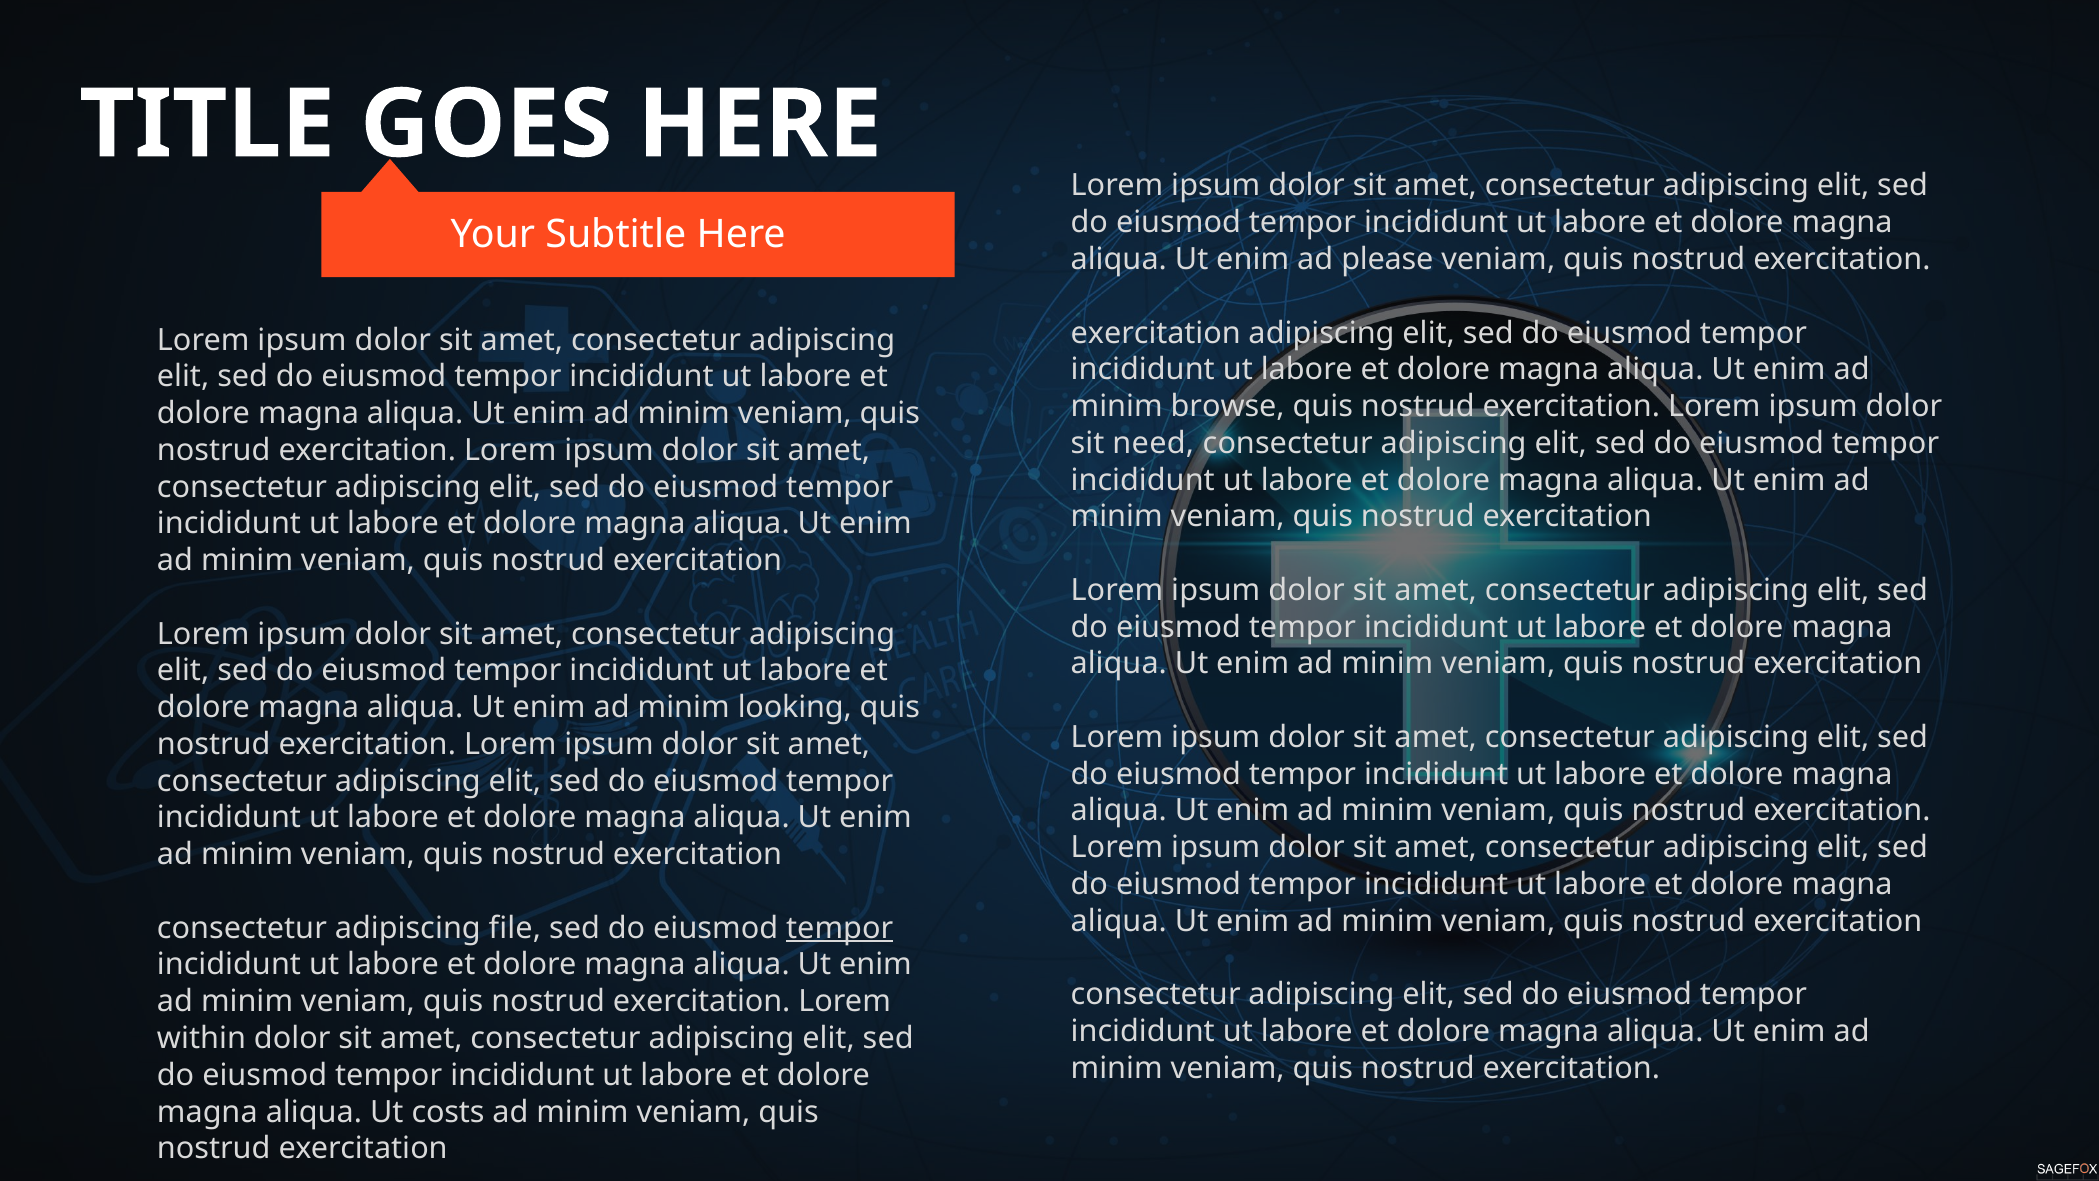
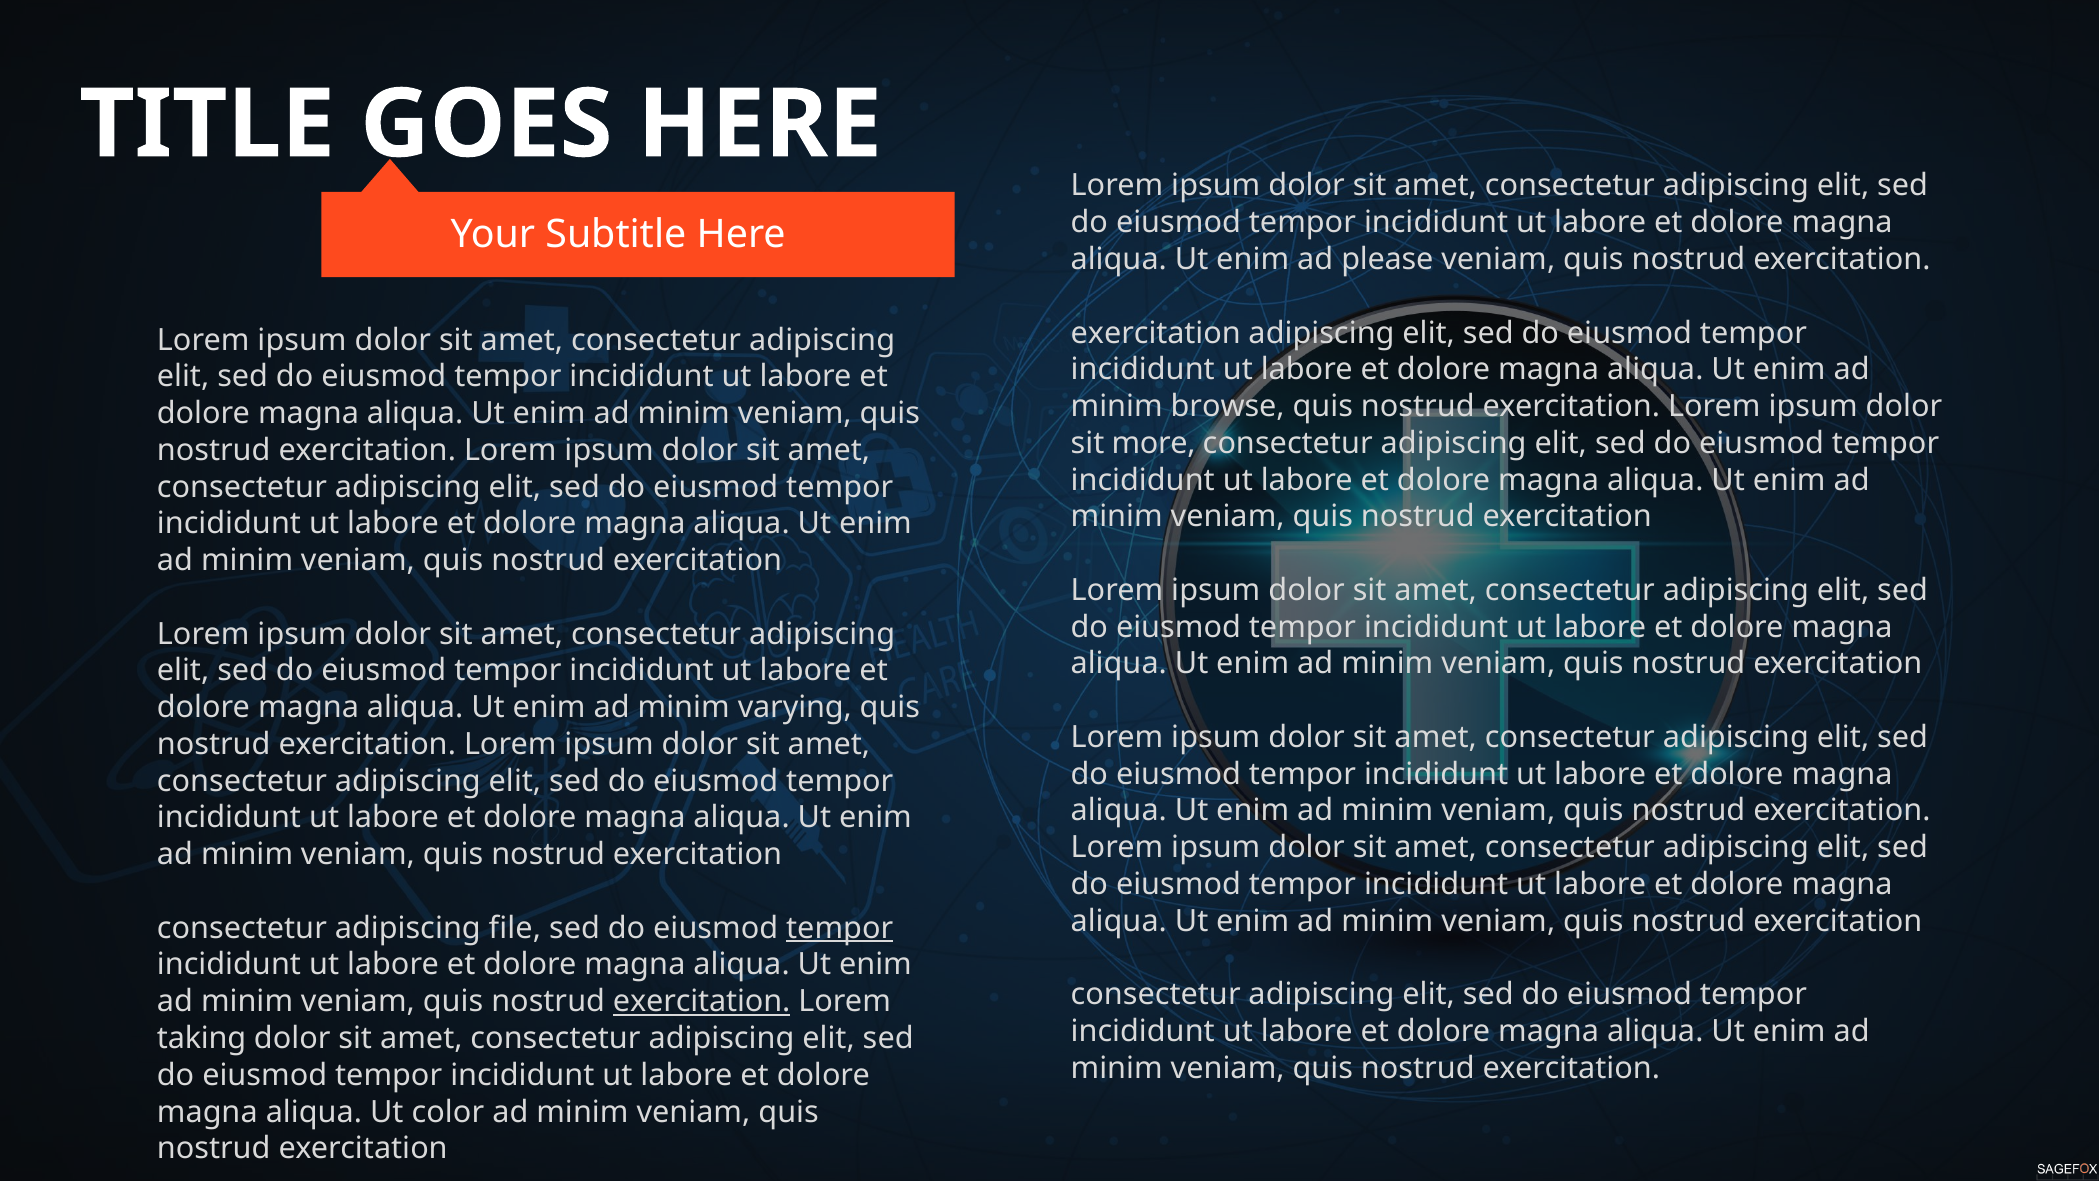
need: need -> more
looking: looking -> varying
exercitation at (702, 1001) underline: none -> present
within: within -> taking
costs: costs -> color
